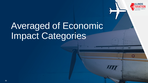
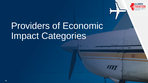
Averaged: Averaged -> Providers
